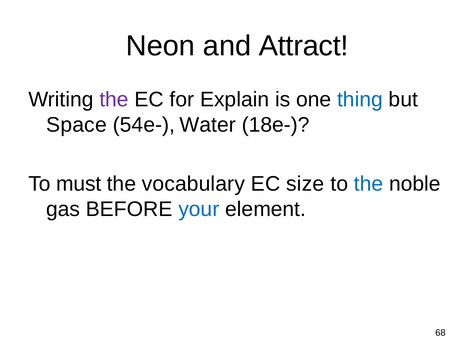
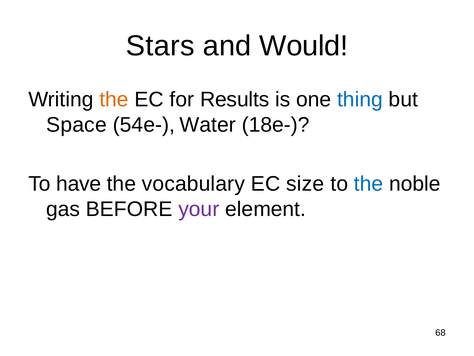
Neon: Neon -> Stars
Attract: Attract -> Would
the at (114, 99) colour: purple -> orange
Explain: Explain -> Results
must: must -> have
your colour: blue -> purple
